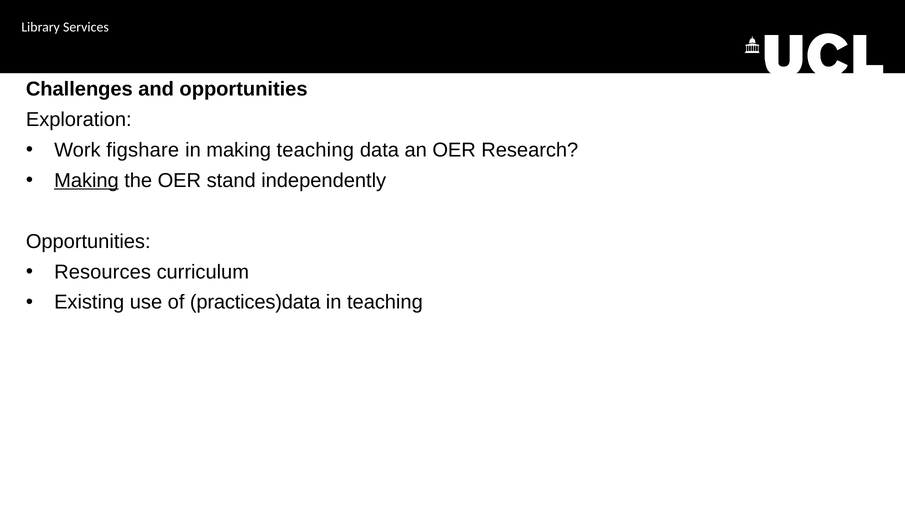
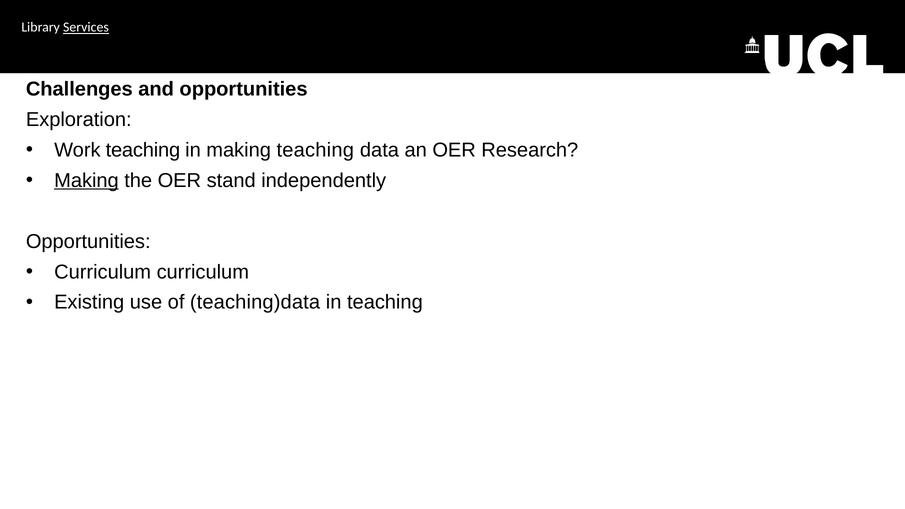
Services underline: none -> present
Work figshare: figshare -> teaching
Resources at (103, 272): Resources -> Curriculum
practices)data: practices)data -> teaching)data
